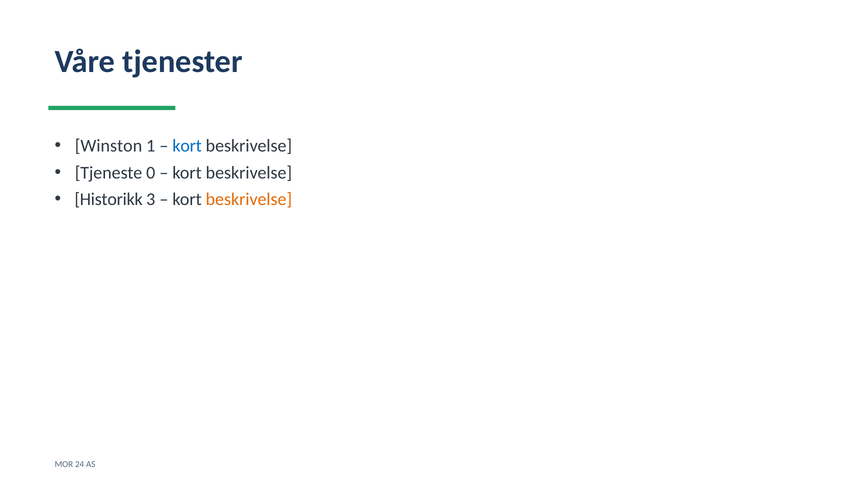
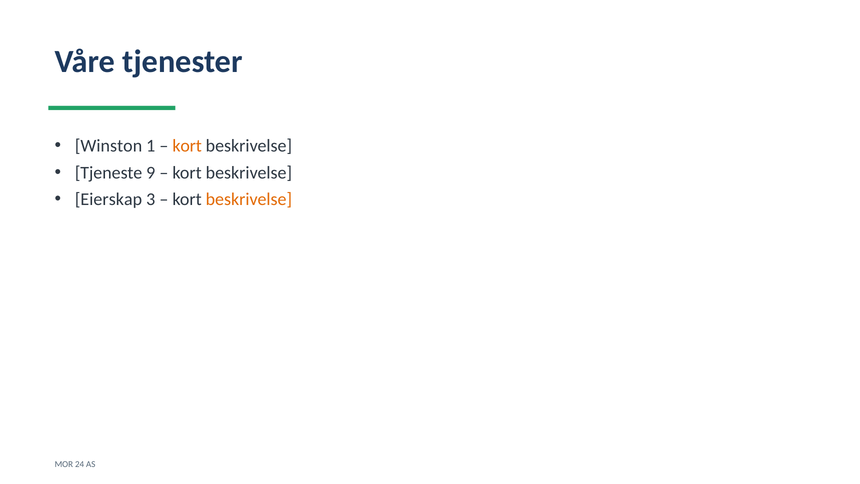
kort at (187, 146) colour: blue -> orange
0: 0 -> 9
Historikk: Historikk -> Eierskap
